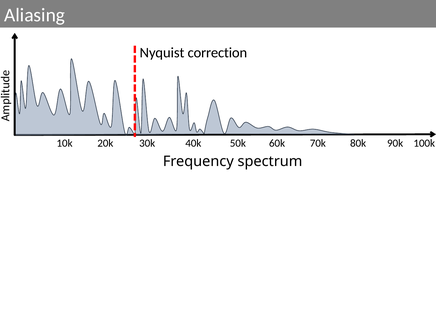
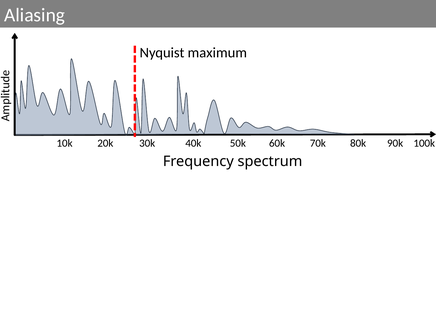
correction: correction -> maximum
